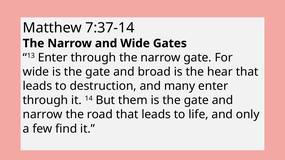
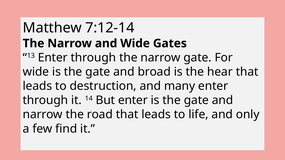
7:37-14: 7:37-14 -> 7:12-14
But them: them -> enter
